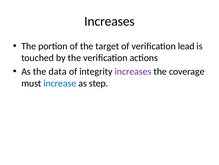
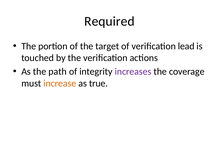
Increases at (110, 21): Increases -> Required
data: data -> path
increase colour: blue -> orange
step: step -> true
